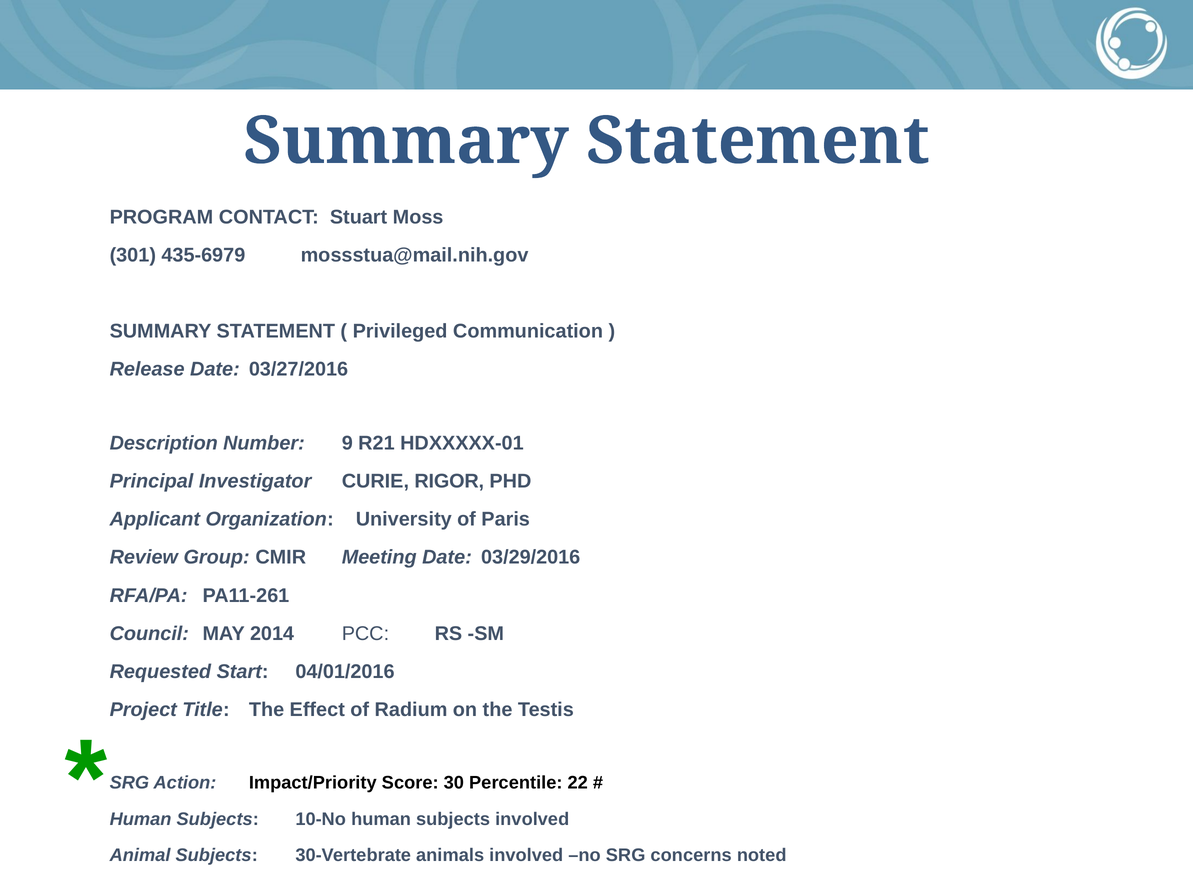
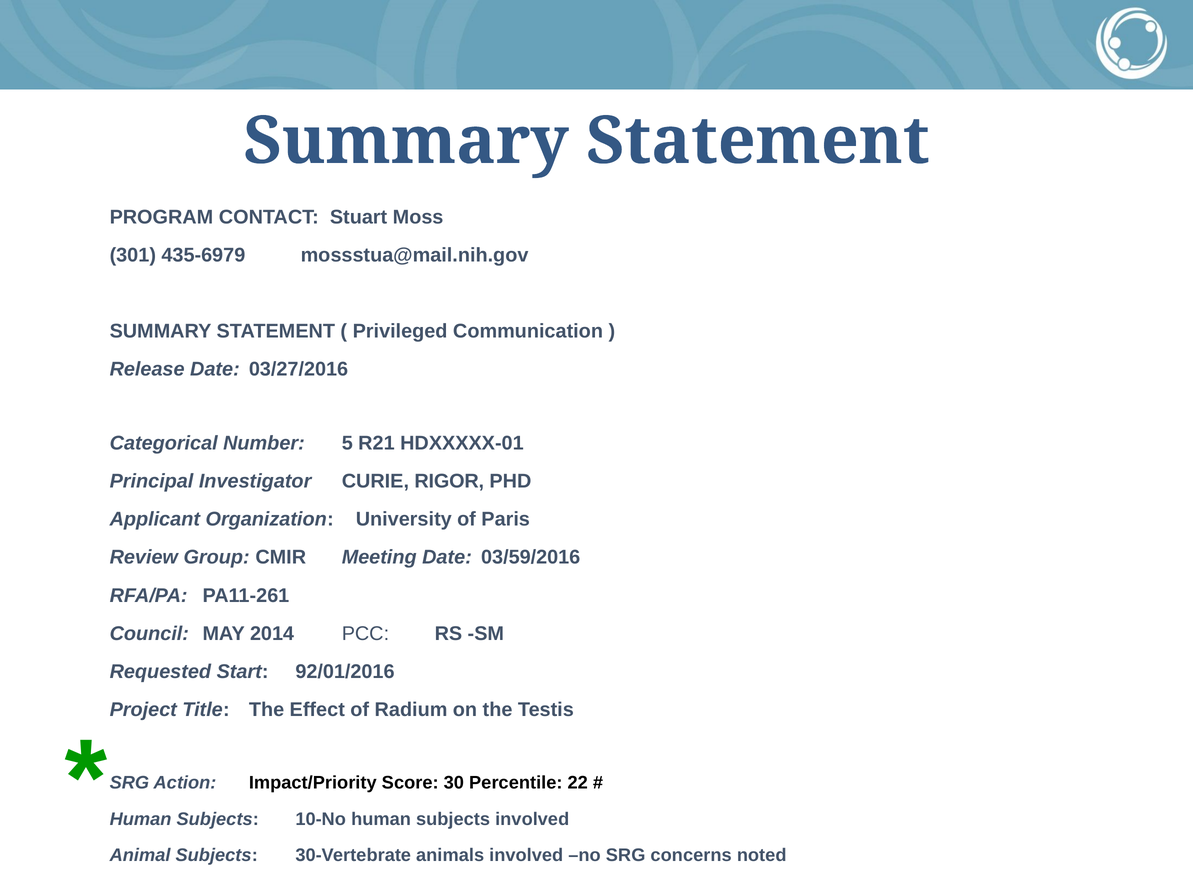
Description: Description -> Categorical
9: 9 -> 5
03/29/2016: 03/29/2016 -> 03/59/2016
04/01/2016: 04/01/2016 -> 92/01/2016
